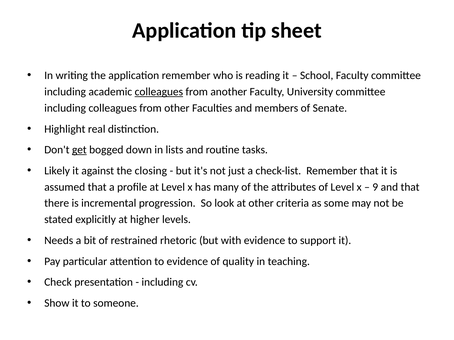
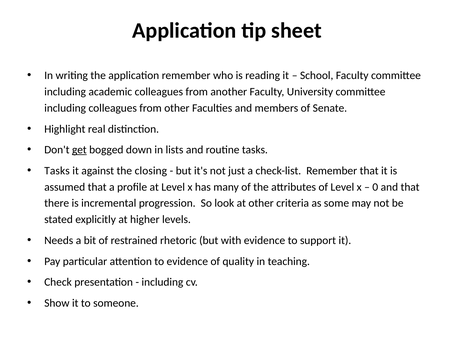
colleagues at (159, 92) underline: present -> none
Likely at (57, 171): Likely -> Tasks
9: 9 -> 0
